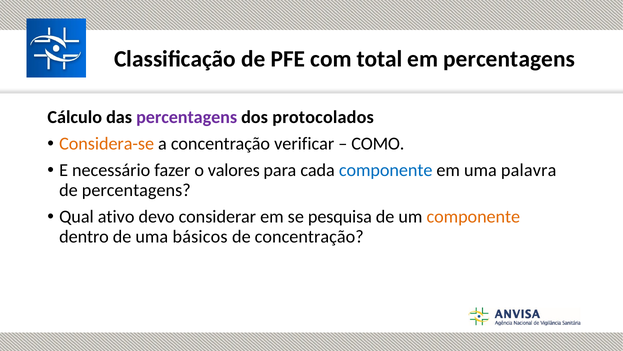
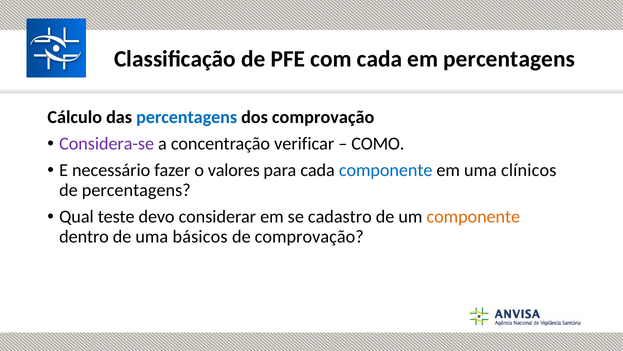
com total: total -> cada
percentagens at (187, 117) colour: purple -> blue
dos protocolados: protocolados -> comprovação
Considera-se colour: orange -> purple
palavra: palavra -> clínicos
ativo: ativo -> teste
pesquisa: pesquisa -> cadastro
de concentração: concentração -> comprovação
